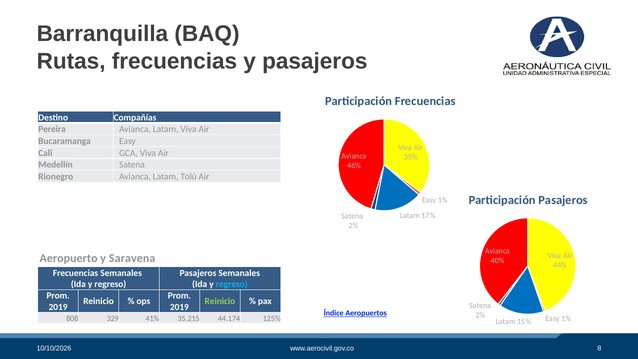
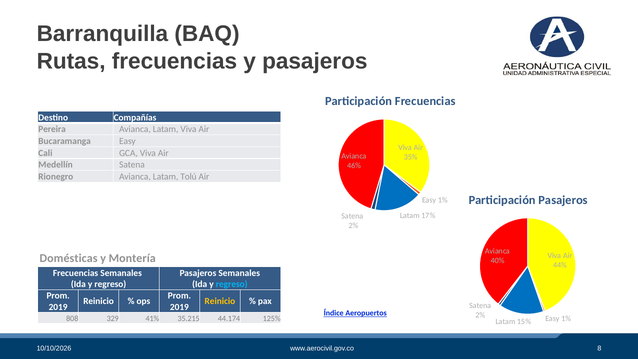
Aeropuerto: Aeropuerto -> Domésticas
Saravena: Saravena -> Montería
Reinicio at (220, 301) colour: light green -> yellow
